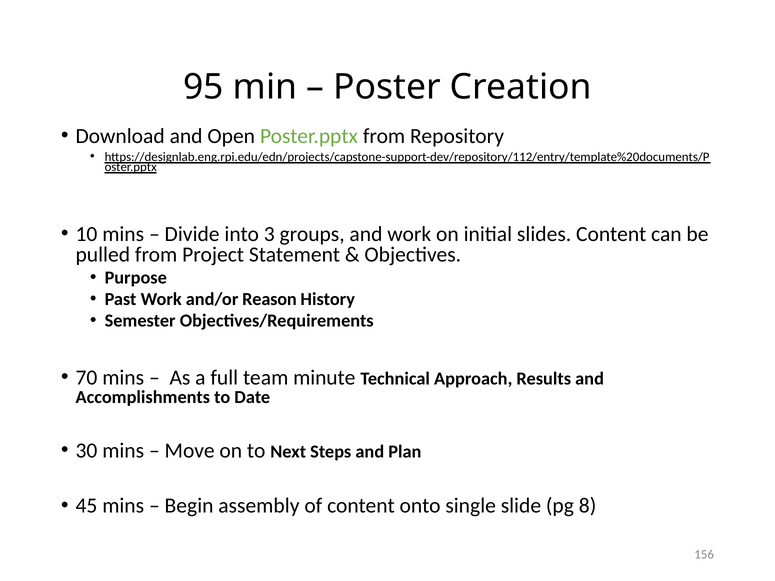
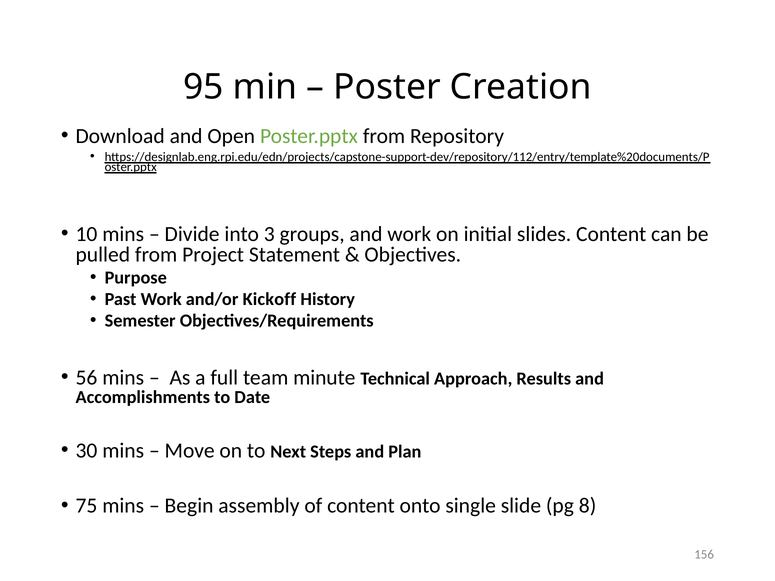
Reason: Reason -> Kickoff
70: 70 -> 56
45: 45 -> 75
